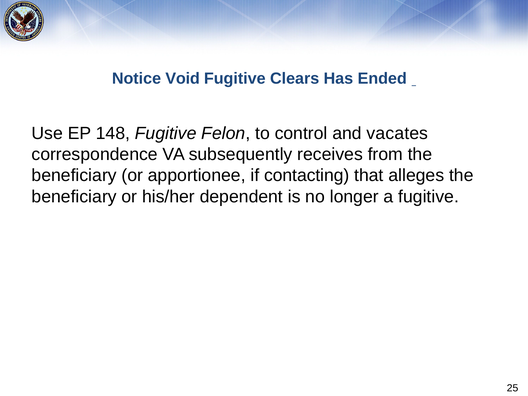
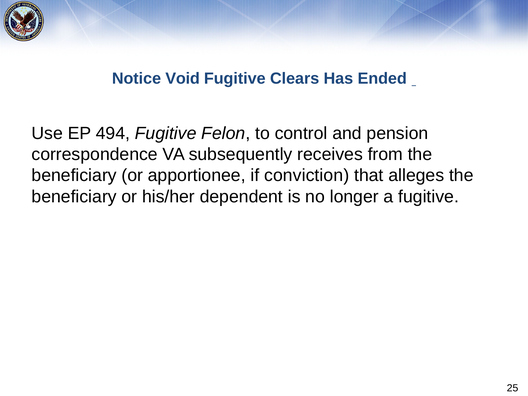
148: 148 -> 494
vacates: vacates -> pension
contacting: contacting -> conviction
